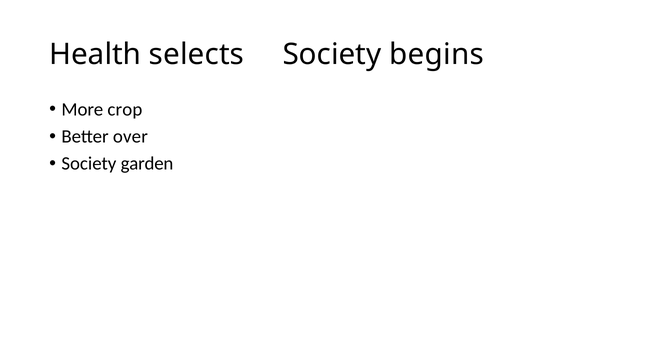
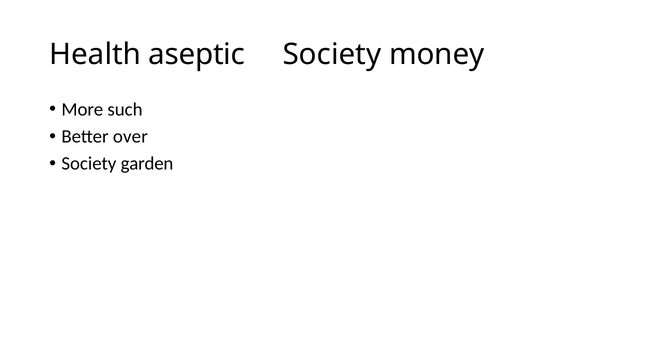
selects: selects -> aseptic
begins: begins -> money
crop: crop -> such
